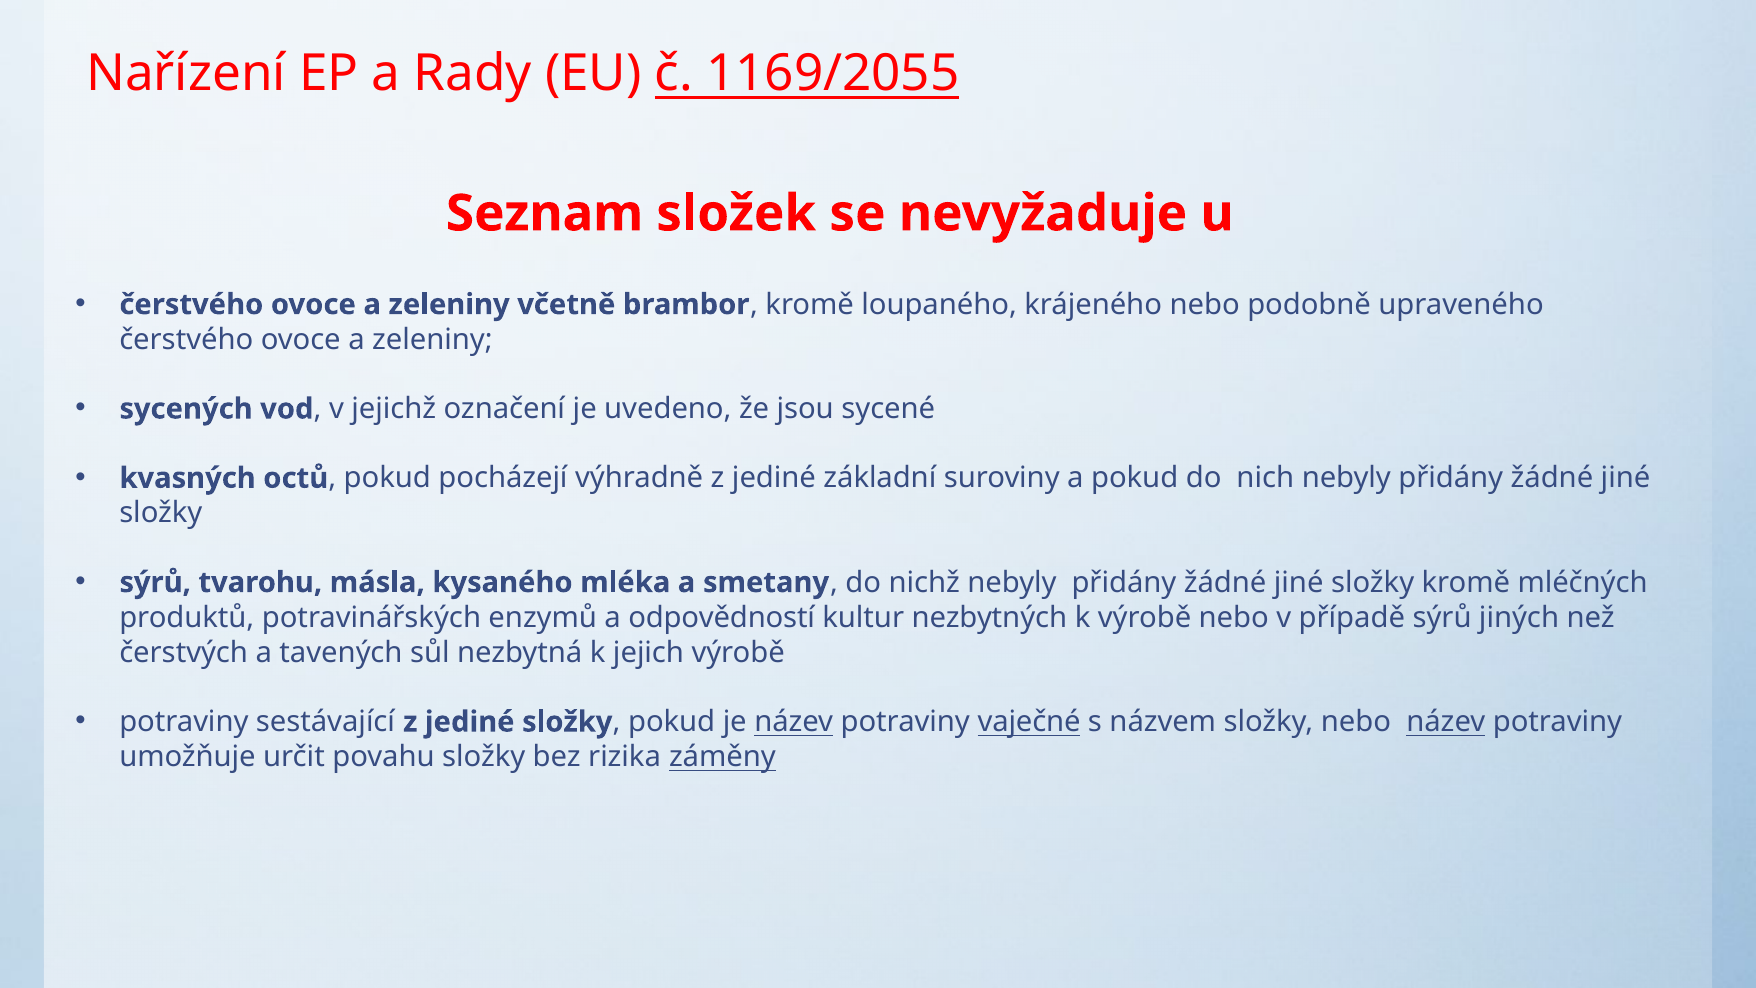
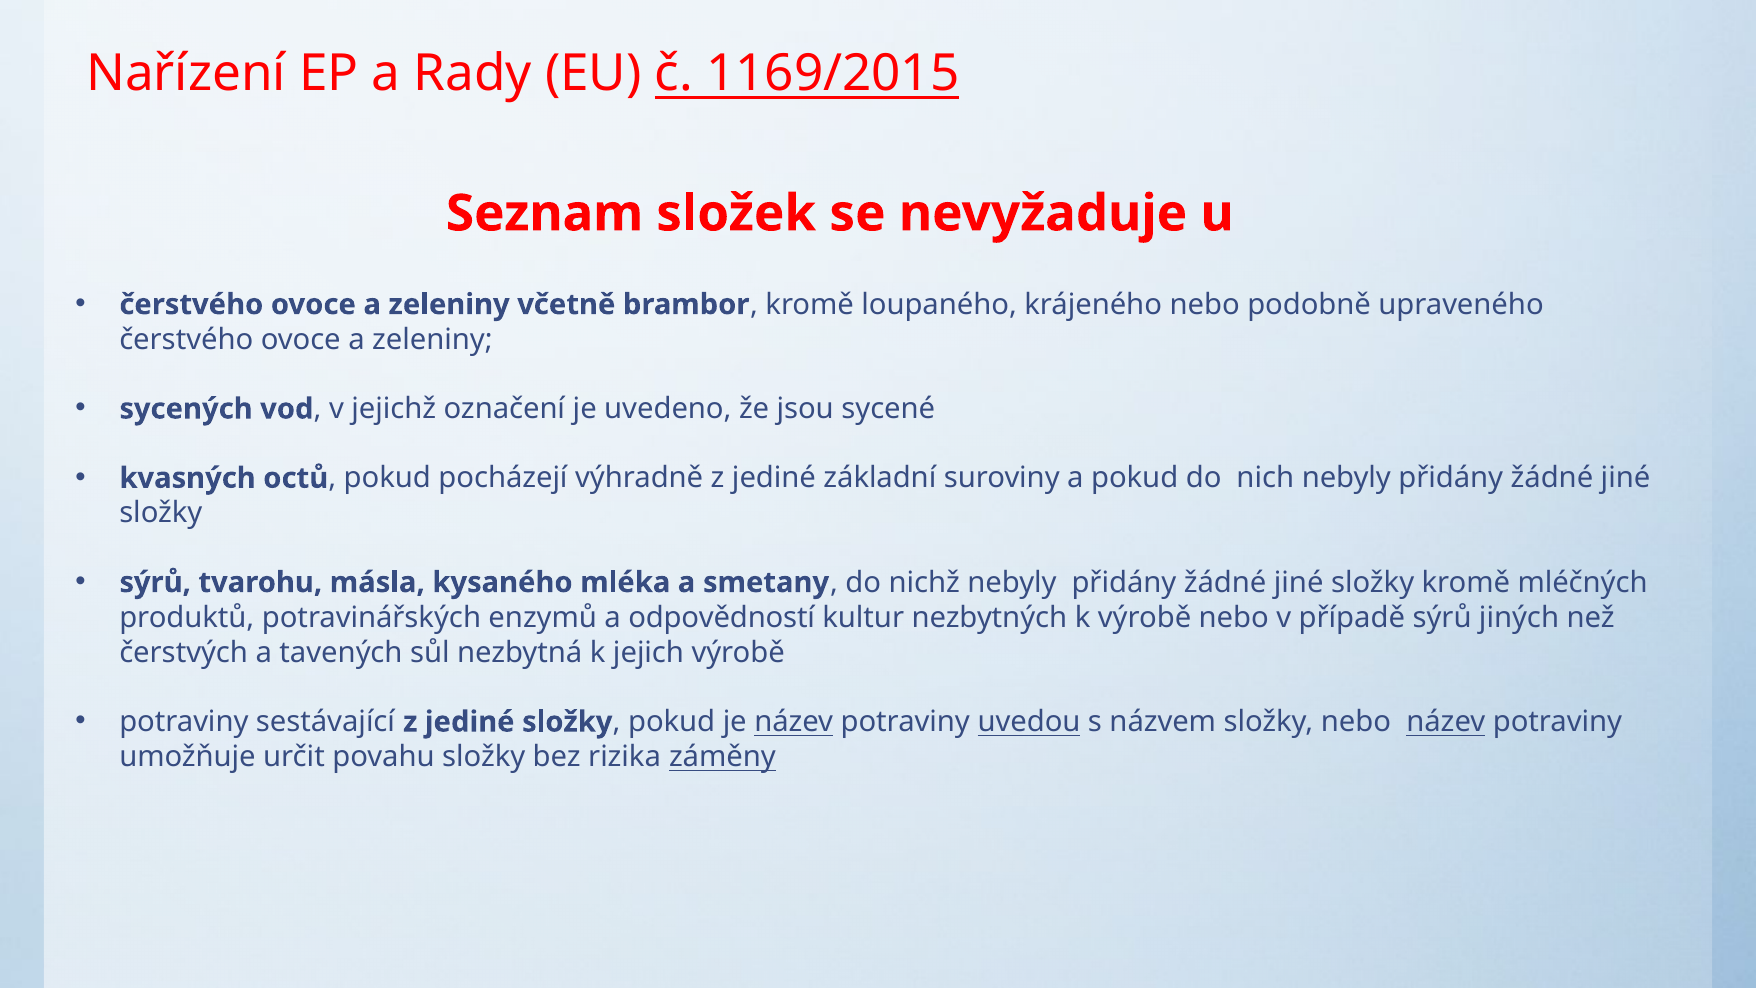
1169/2055: 1169/2055 -> 1169/2015
vaječné: vaječné -> uvedou
